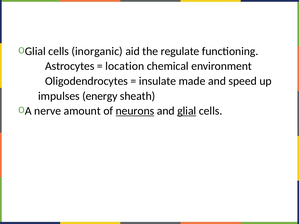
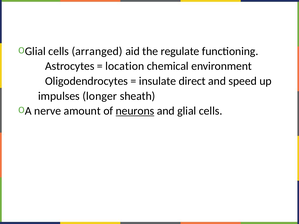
inorganic: inorganic -> arranged
made: made -> direct
energy: energy -> longer
glial at (187, 111) underline: present -> none
